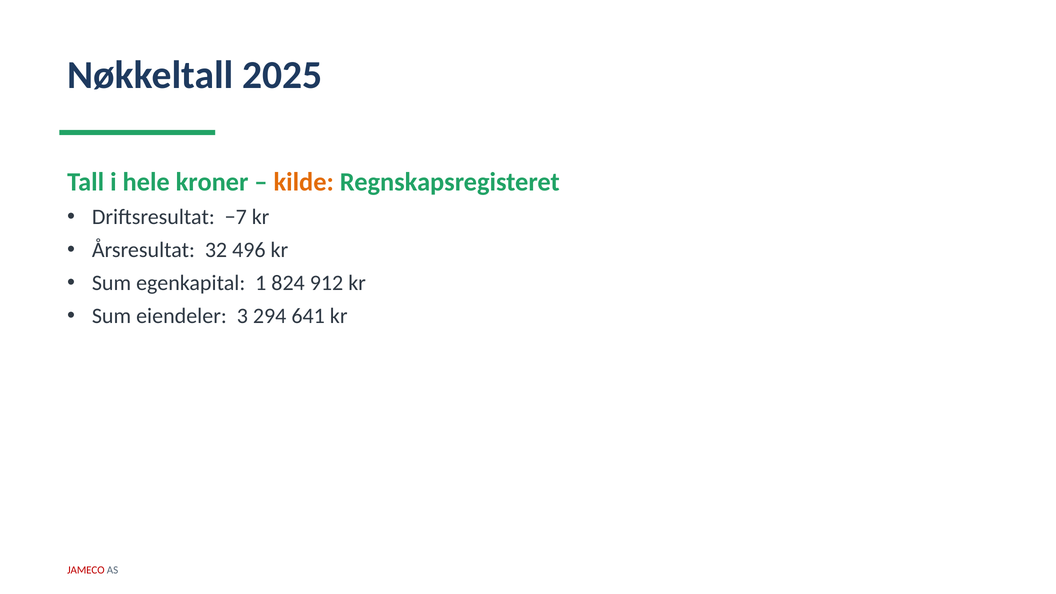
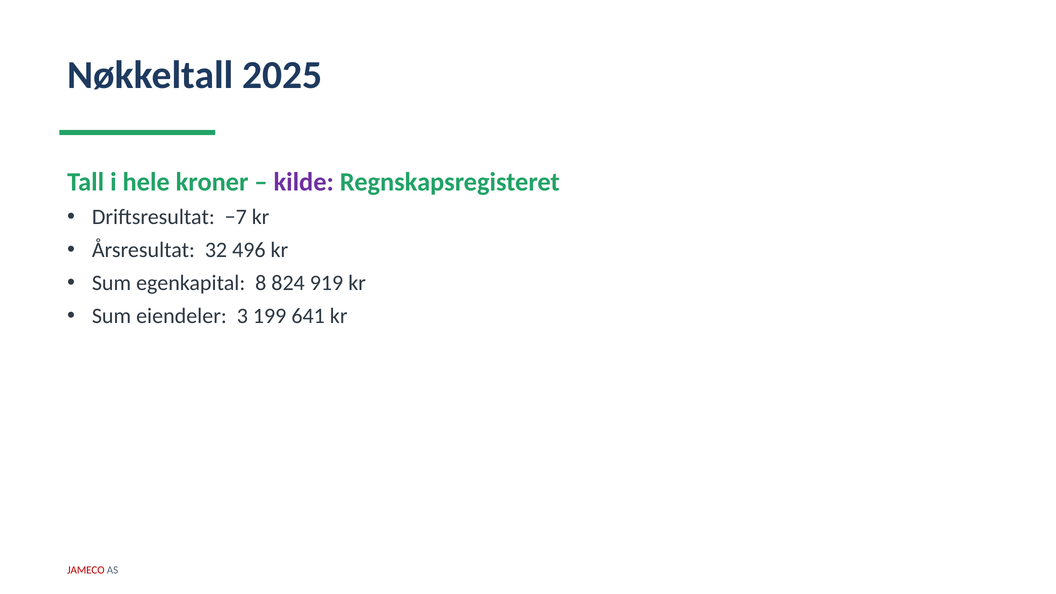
kilde colour: orange -> purple
1: 1 -> 8
912: 912 -> 919
294: 294 -> 199
